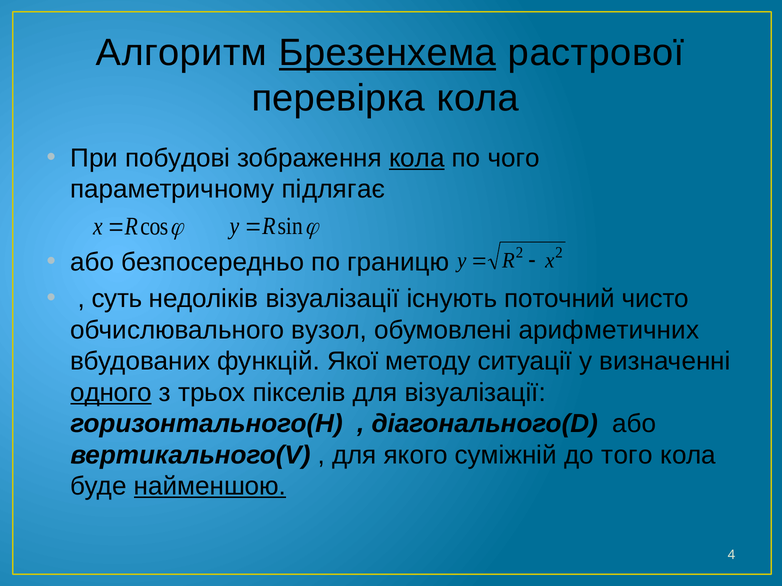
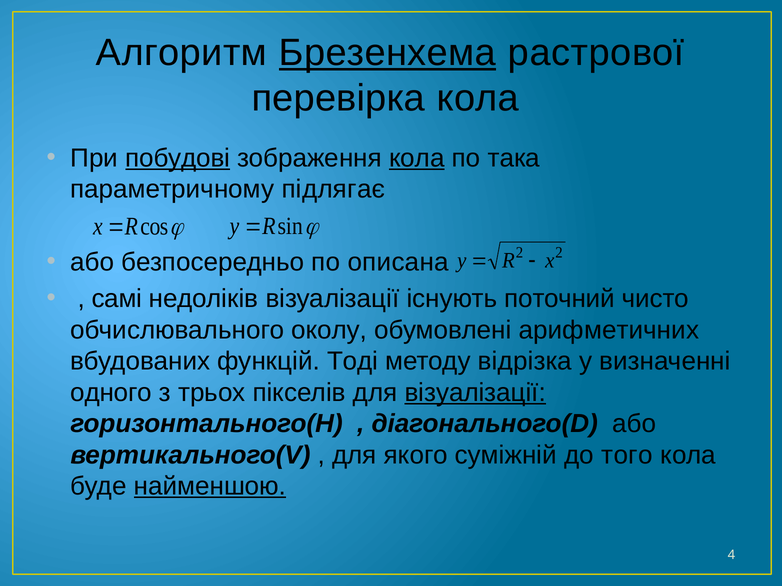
побудові underline: none -> present
чого: чого -> така
границю: границю -> описана
суть: суть -> самі
вузол: вузол -> околу
Якої: Якої -> Тоді
ситуації: ситуації -> відрізка
одного underline: present -> none
візуалізації at (475, 393) underline: none -> present
